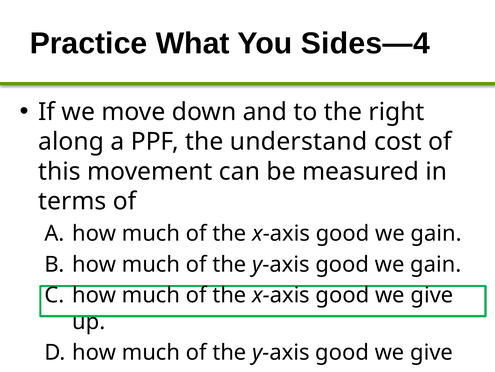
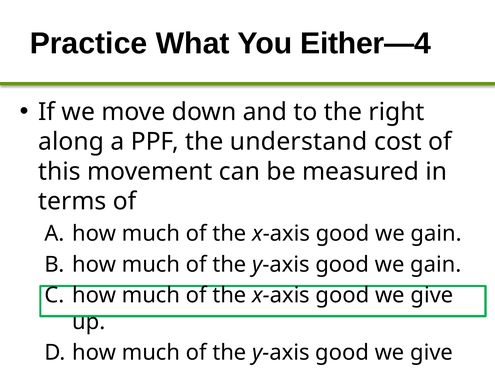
Sides—4: Sides—4 -> Either—4
